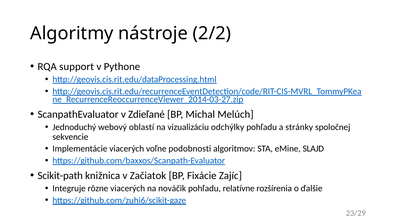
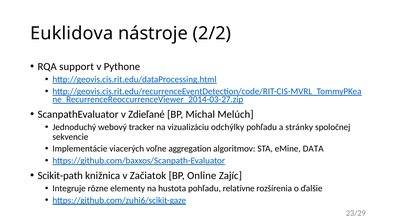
Algoritmy: Algoritmy -> Euklidova
oblastí: oblastí -> tracker
podobnosti: podobnosti -> aggregation
SLAJD: SLAJD -> DATA
Fixácie: Fixácie -> Online
rôzne viacerých: viacerých -> elementy
nováčik: nováčik -> hustota
